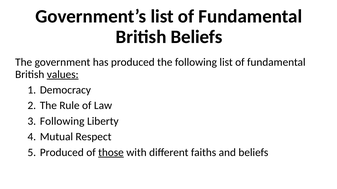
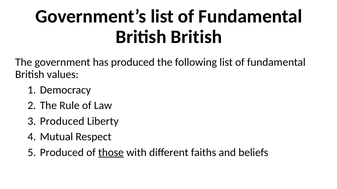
British Beliefs: Beliefs -> British
values underline: present -> none
Following at (62, 122): Following -> Produced
